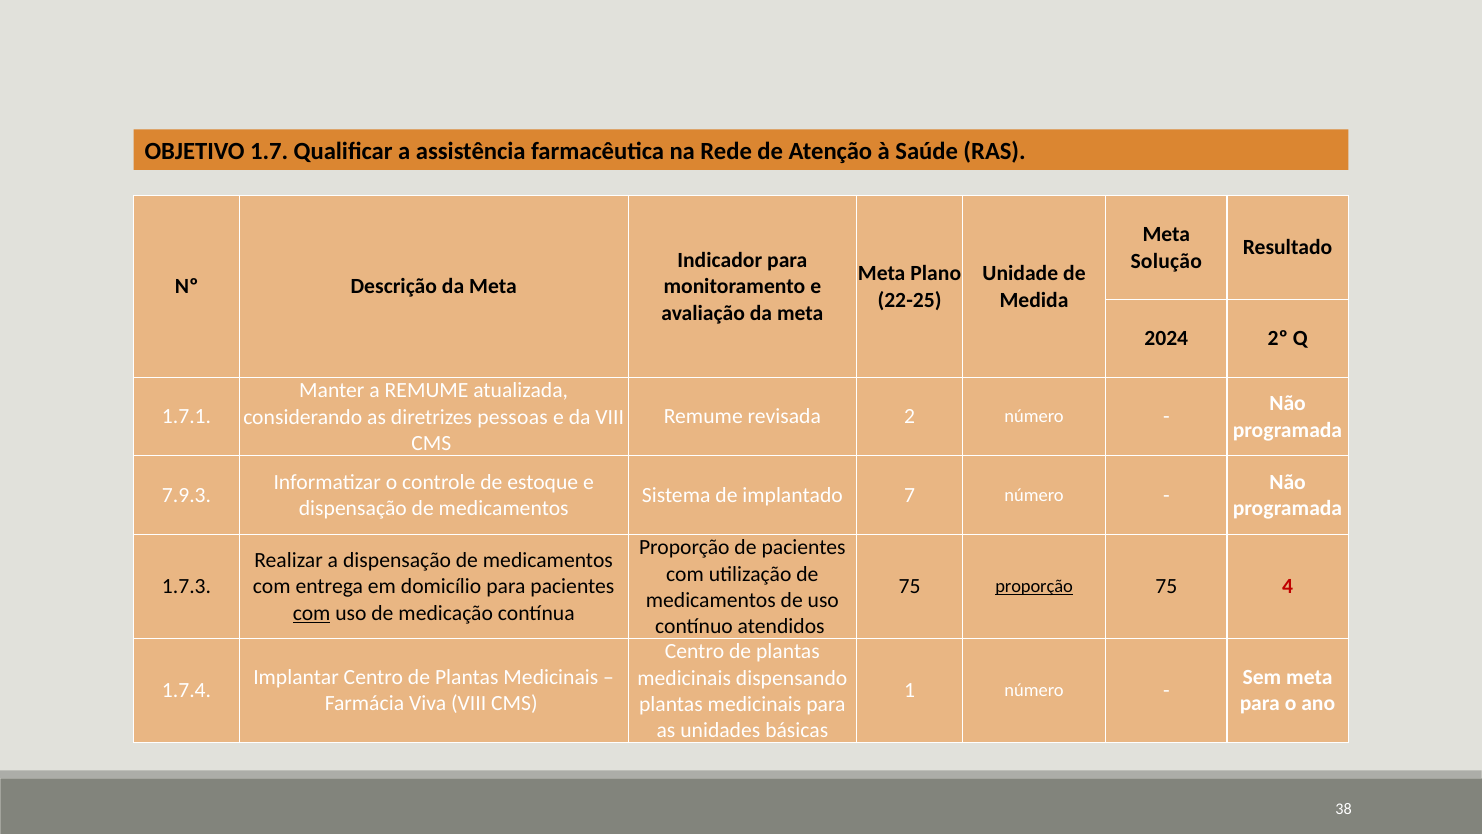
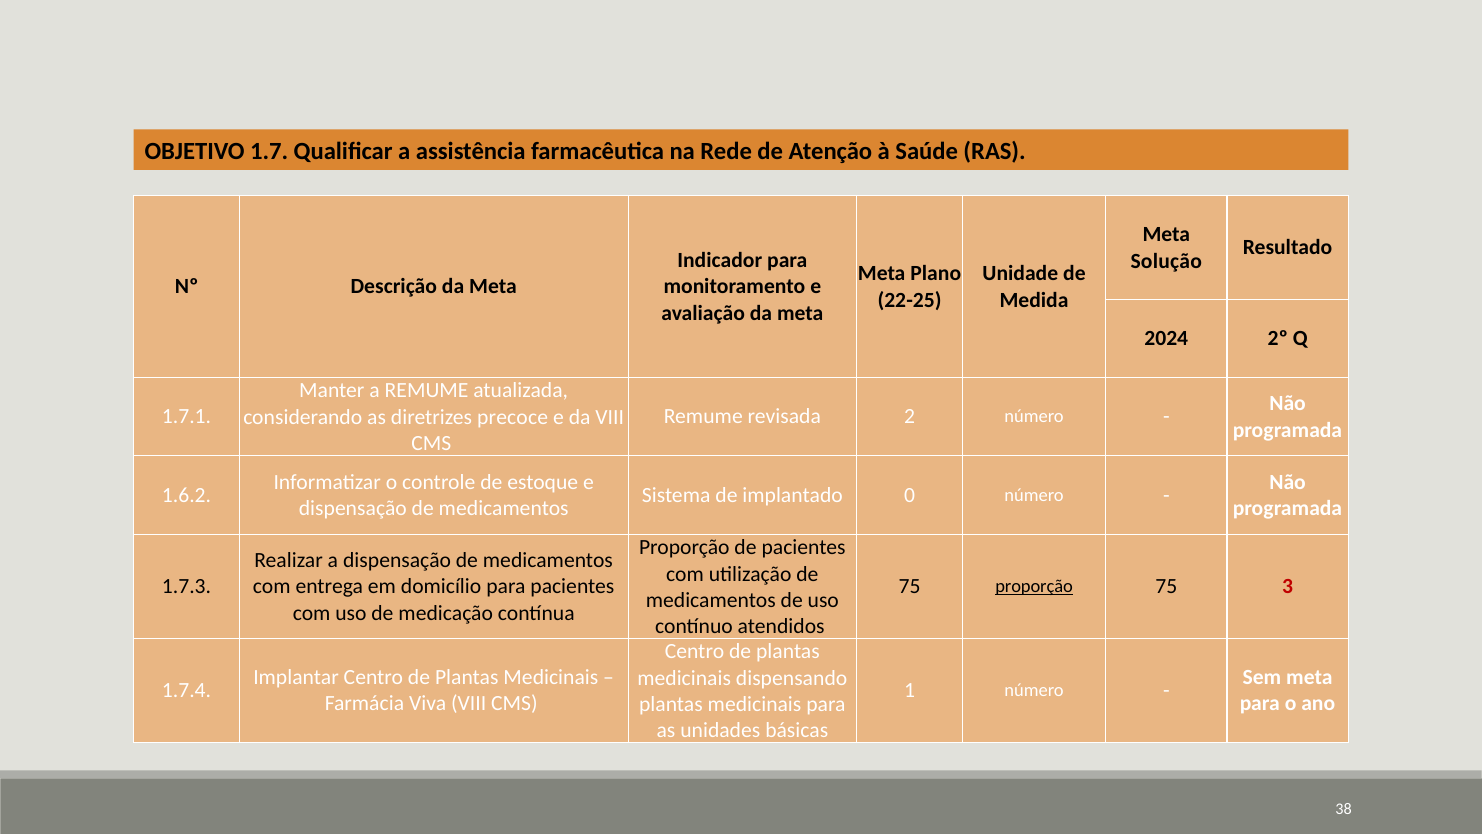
pessoas: pessoas -> precoce
7.9.3: 7.9.3 -> 1.6.2
7: 7 -> 0
4: 4 -> 3
com at (312, 613) underline: present -> none
